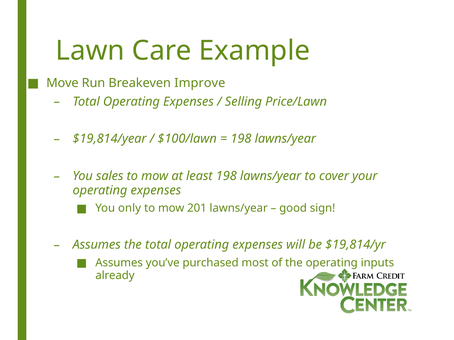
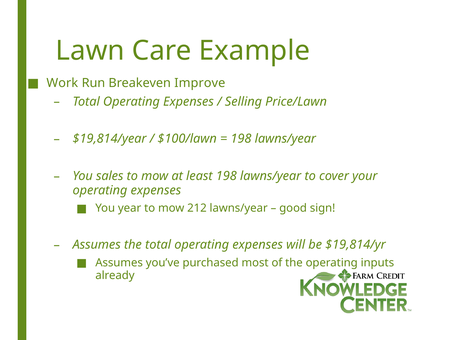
Move: Move -> Work
only: only -> year
201: 201 -> 212
